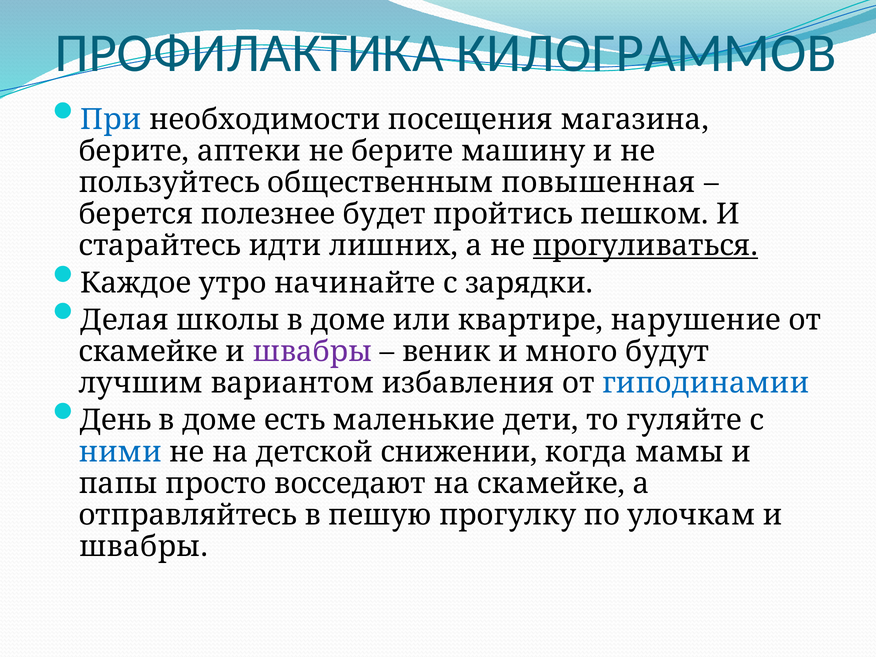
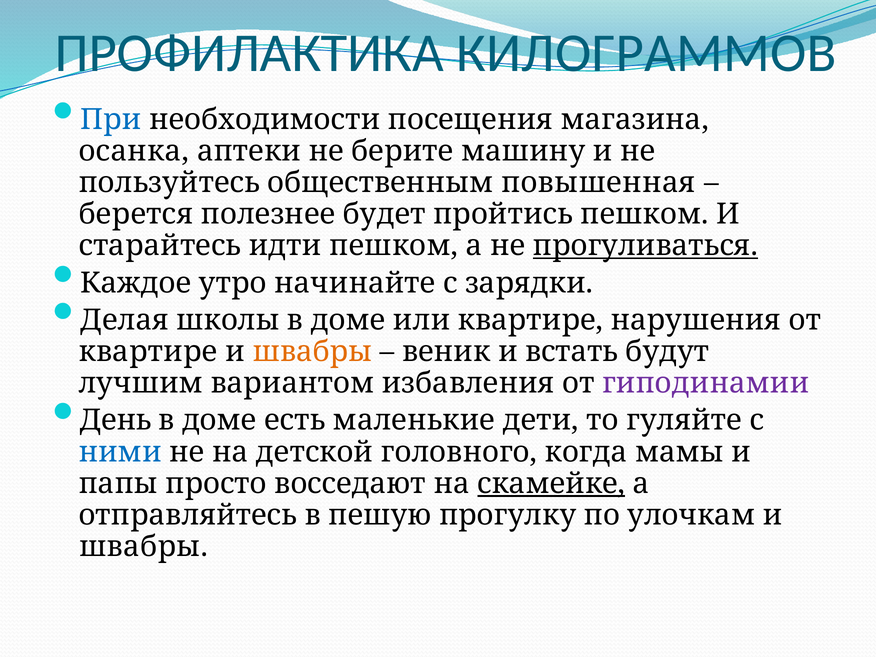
берите at (134, 151): берите -> осанка
идти лишних: лишних -> пешком
нарушение: нарушение -> нарушения
скамейке at (148, 352): скамейке -> квартире
швабры at (312, 352) colour: purple -> orange
много: много -> встать
гиподинамии colour: blue -> purple
снижении: снижении -> головного
скамейке at (551, 483) underline: none -> present
